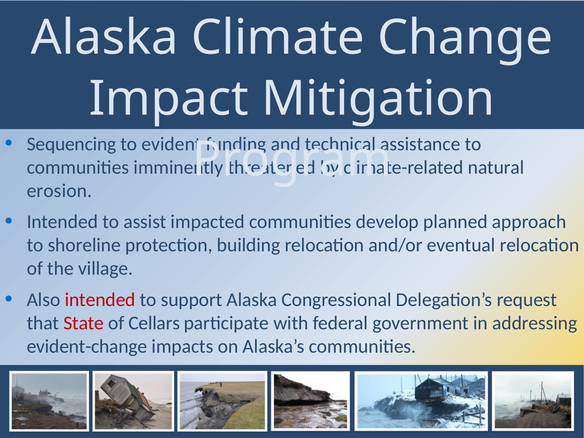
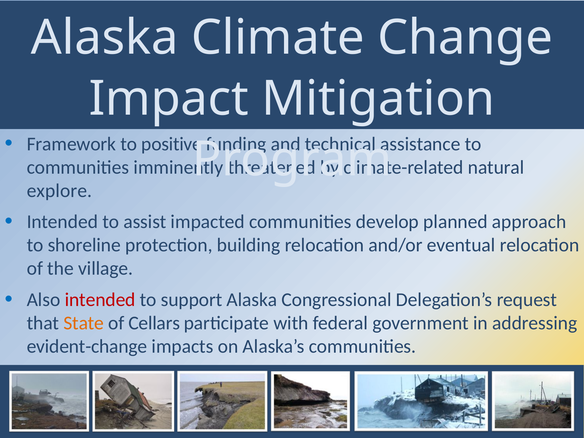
Sequencing: Sequencing -> Framework
evident: evident -> positive
erosion: erosion -> explore
State colour: red -> orange
